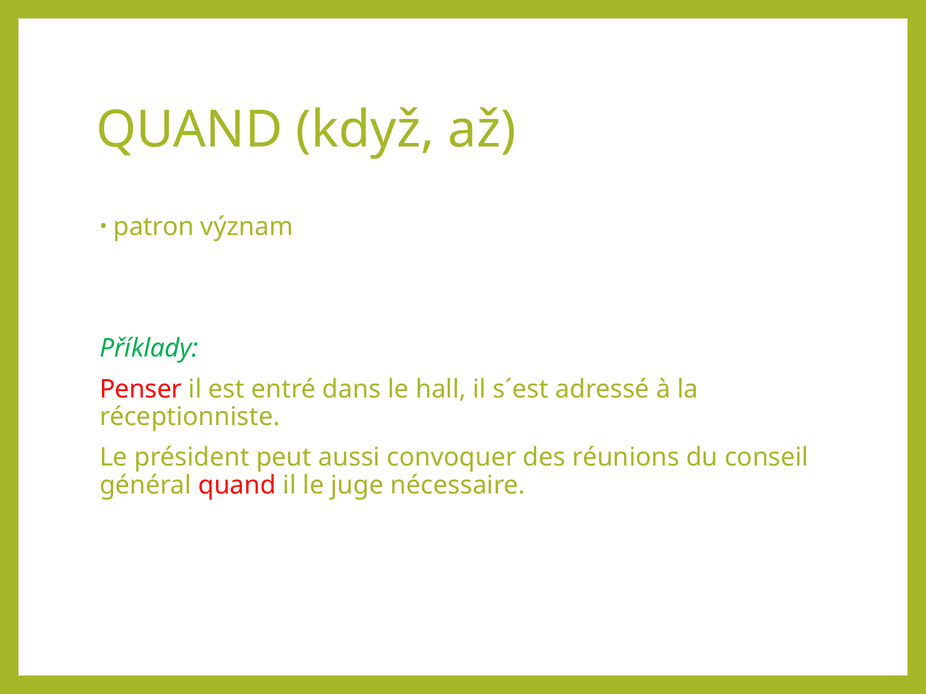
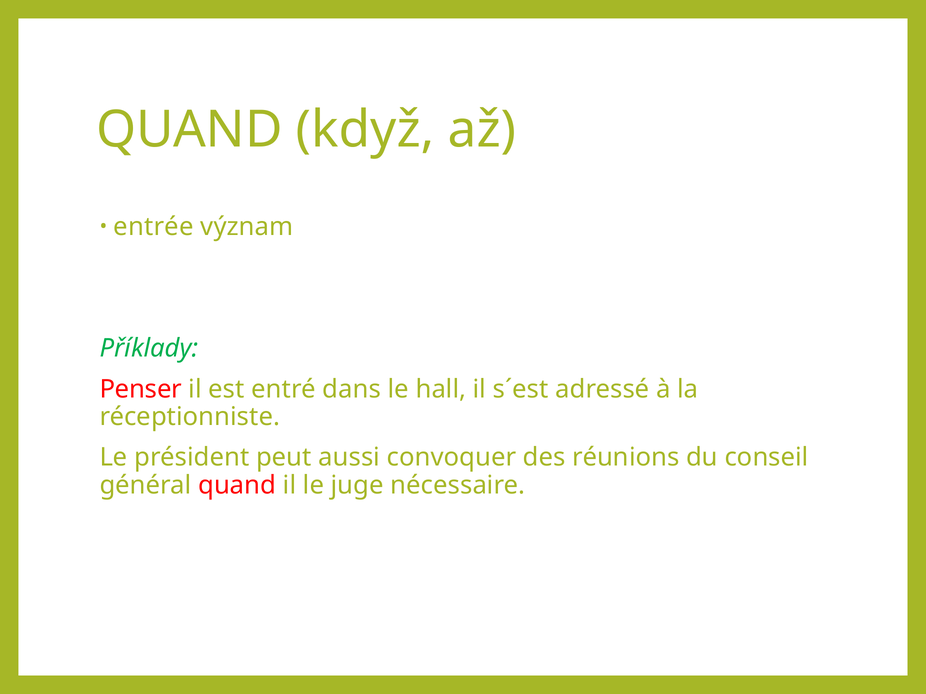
patron: patron -> entrée
